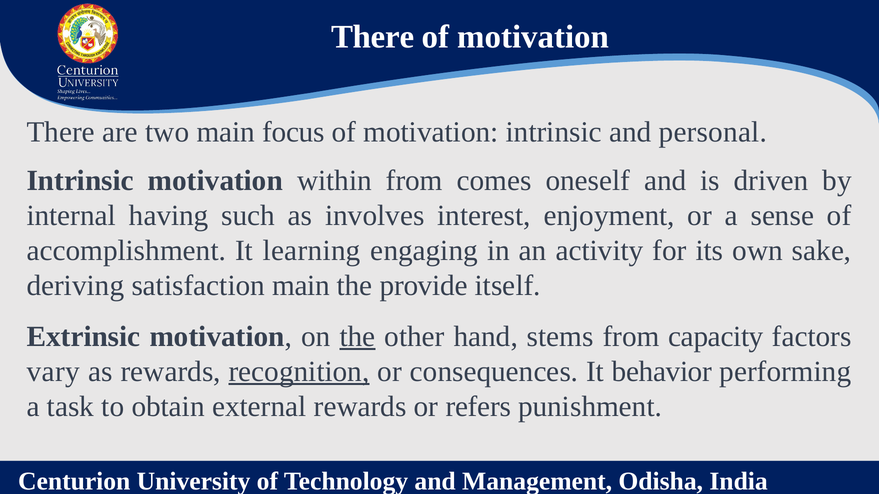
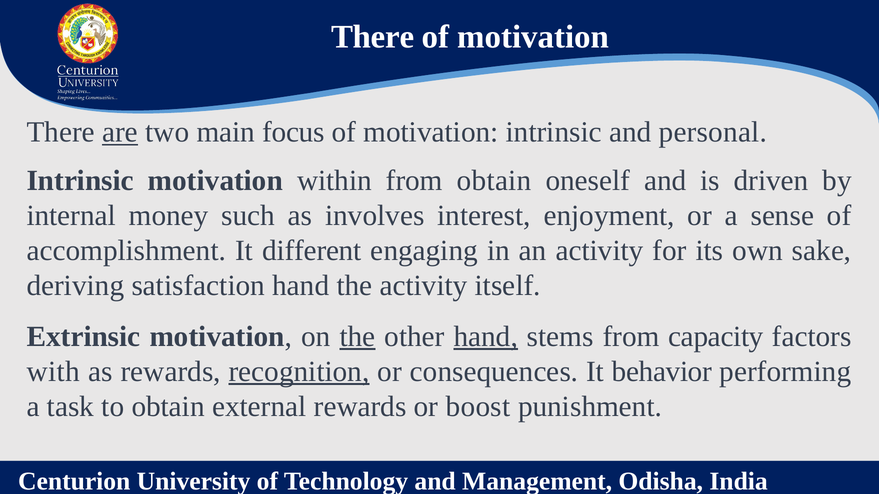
are underline: none -> present
from comes: comes -> obtain
having: having -> money
learning: learning -> different
satisfaction main: main -> hand
the provide: provide -> activity
hand at (486, 337) underline: none -> present
vary: vary -> with
refers: refers -> boost
